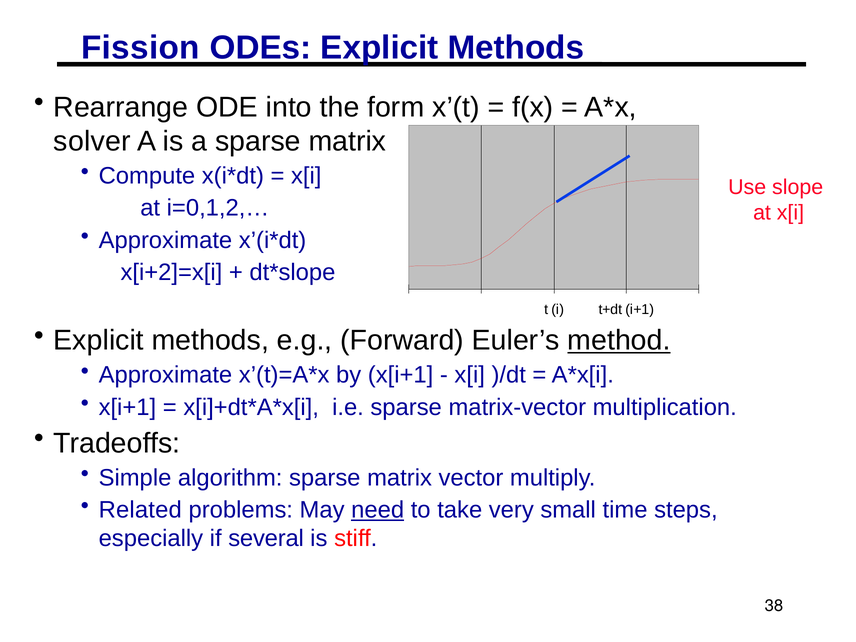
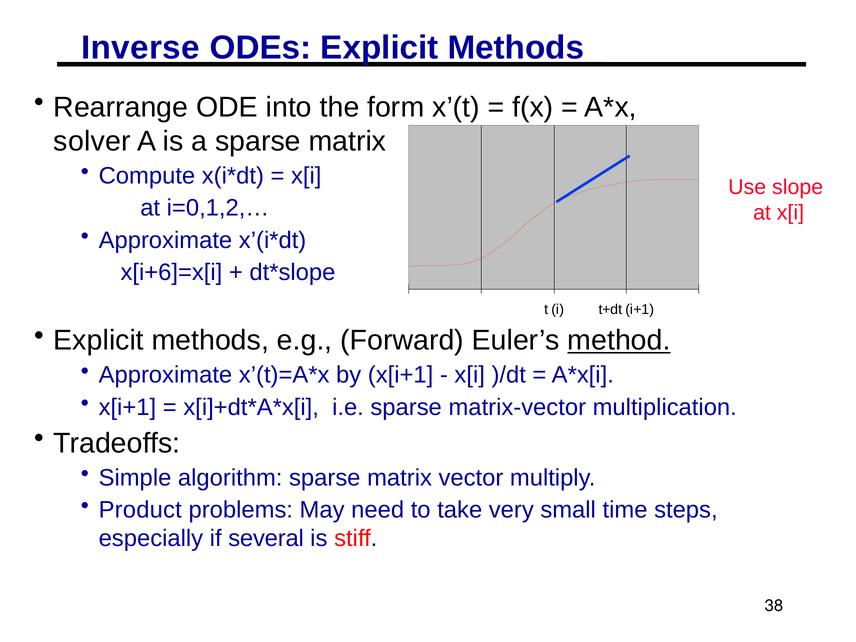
Fission: Fission -> Inverse
x[i+2]=x[i: x[i+2]=x[i -> x[i+6]=x[i
Related: Related -> Product
need underline: present -> none
